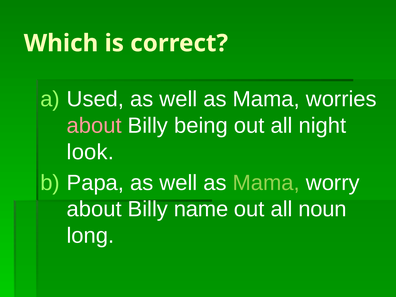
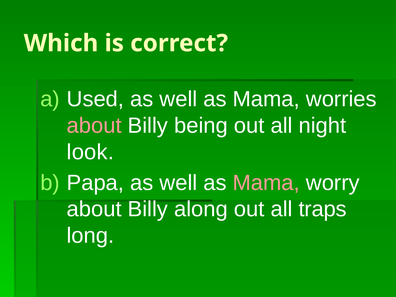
Mama at (266, 183) colour: light green -> pink
name: name -> along
noun: noun -> traps
